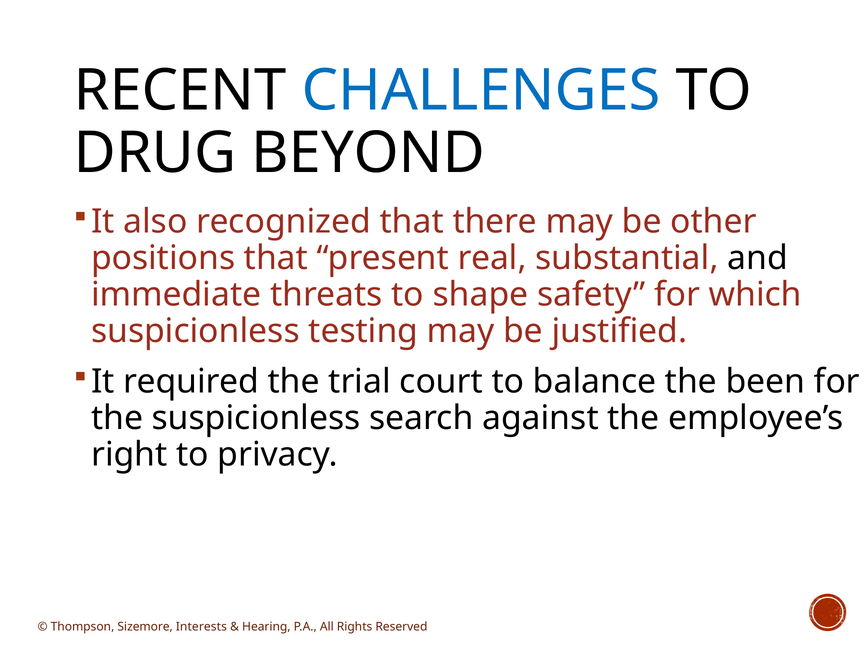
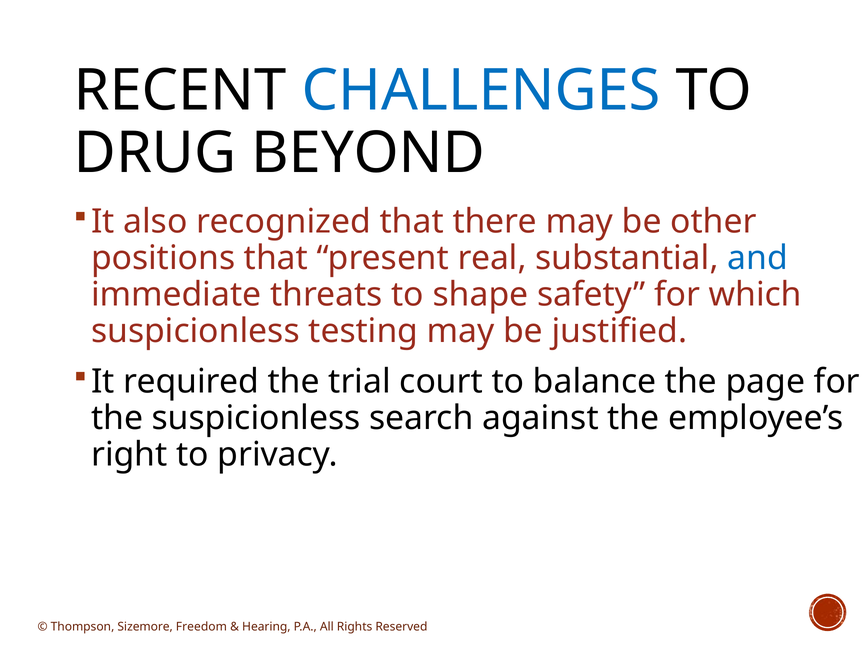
and colour: black -> blue
been: been -> page
Interests: Interests -> Freedom
